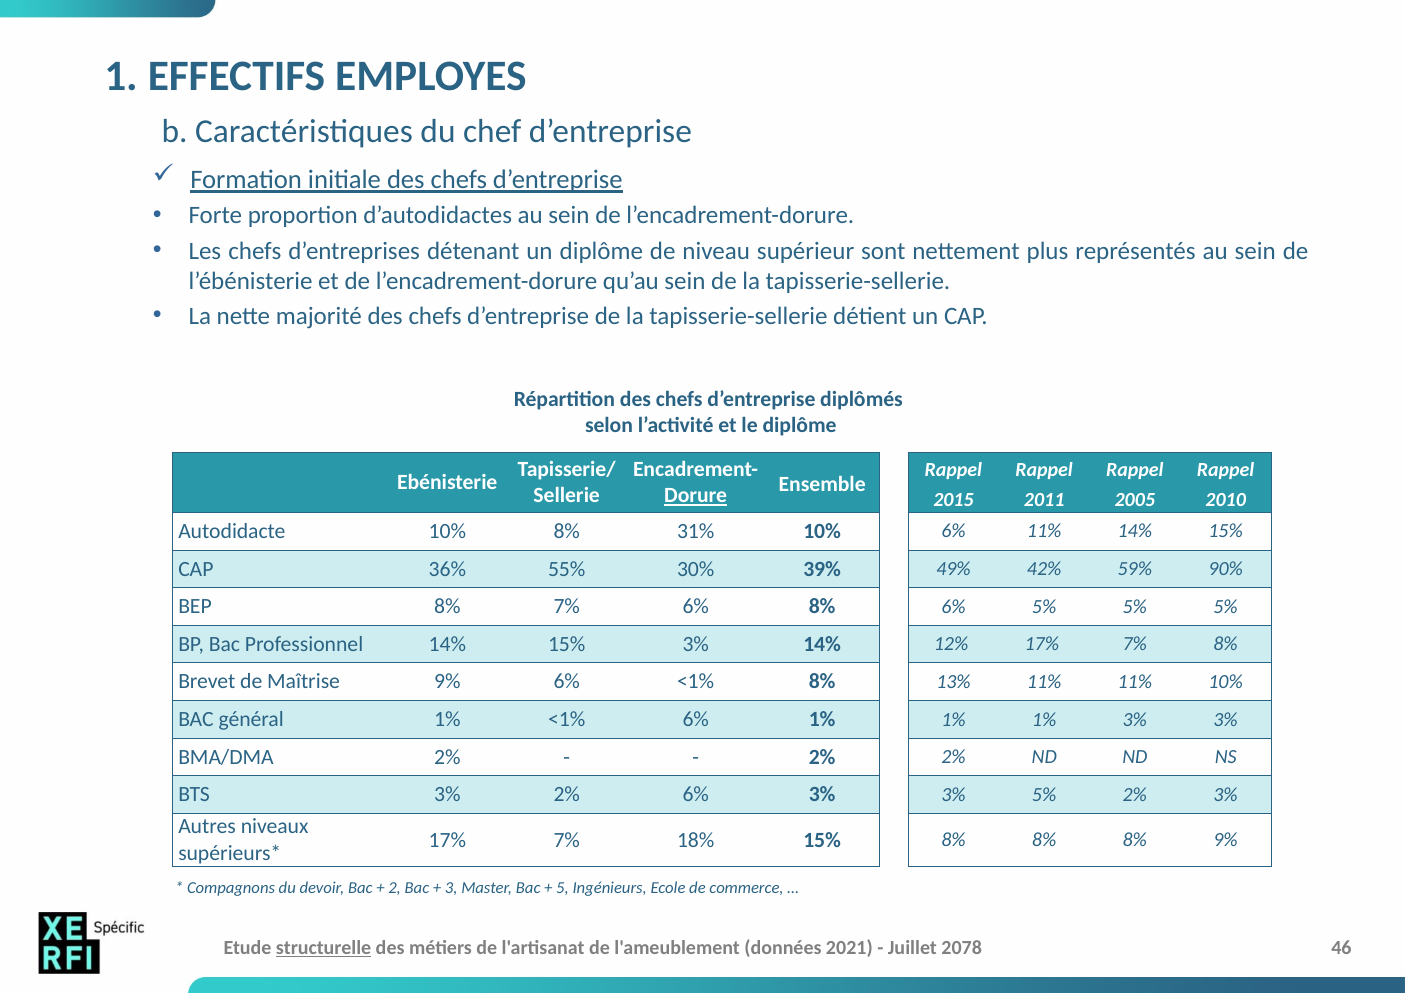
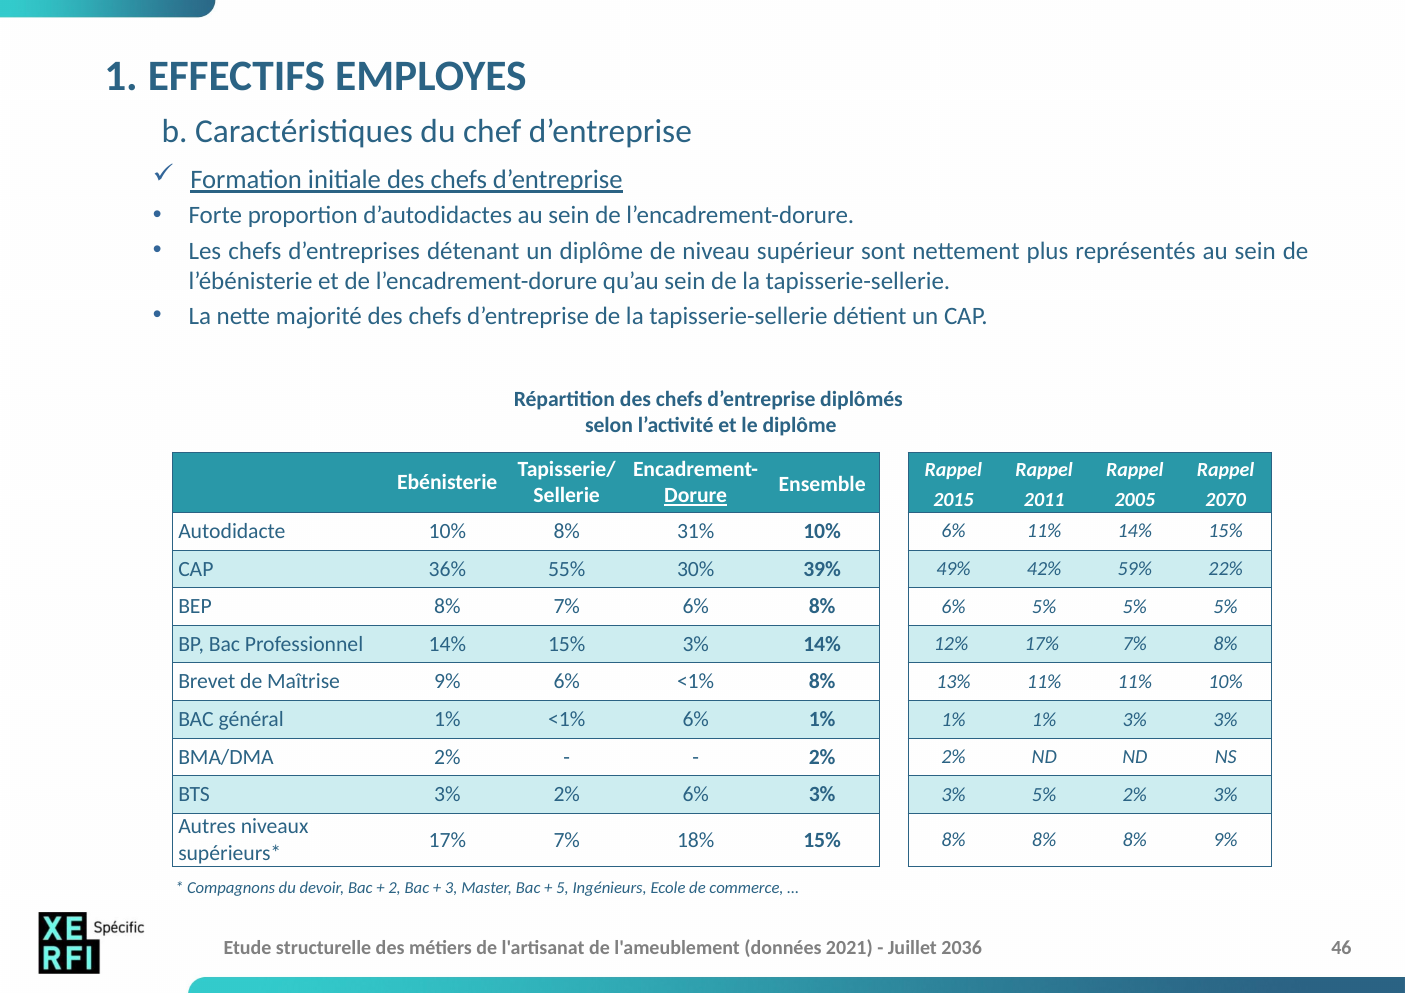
2010: 2010 -> 2070
90%: 90% -> 22%
structurelle underline: present -> none
2078: 2078 -> 2036
